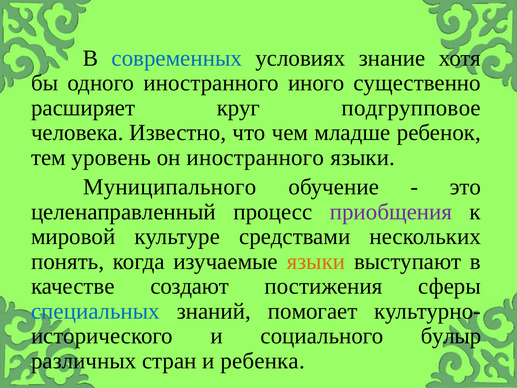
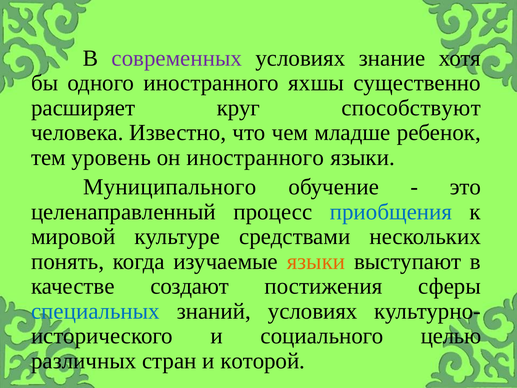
современных colour: blue -> purple
иного: иного -> яхшы
подгрупповое: подгрупповое -> способствуют
приобщения colour: purple -> blue
знаний помогает: помогает -> условиях
булыр: булыр -> целью
ребенка: ребенка -> которой
